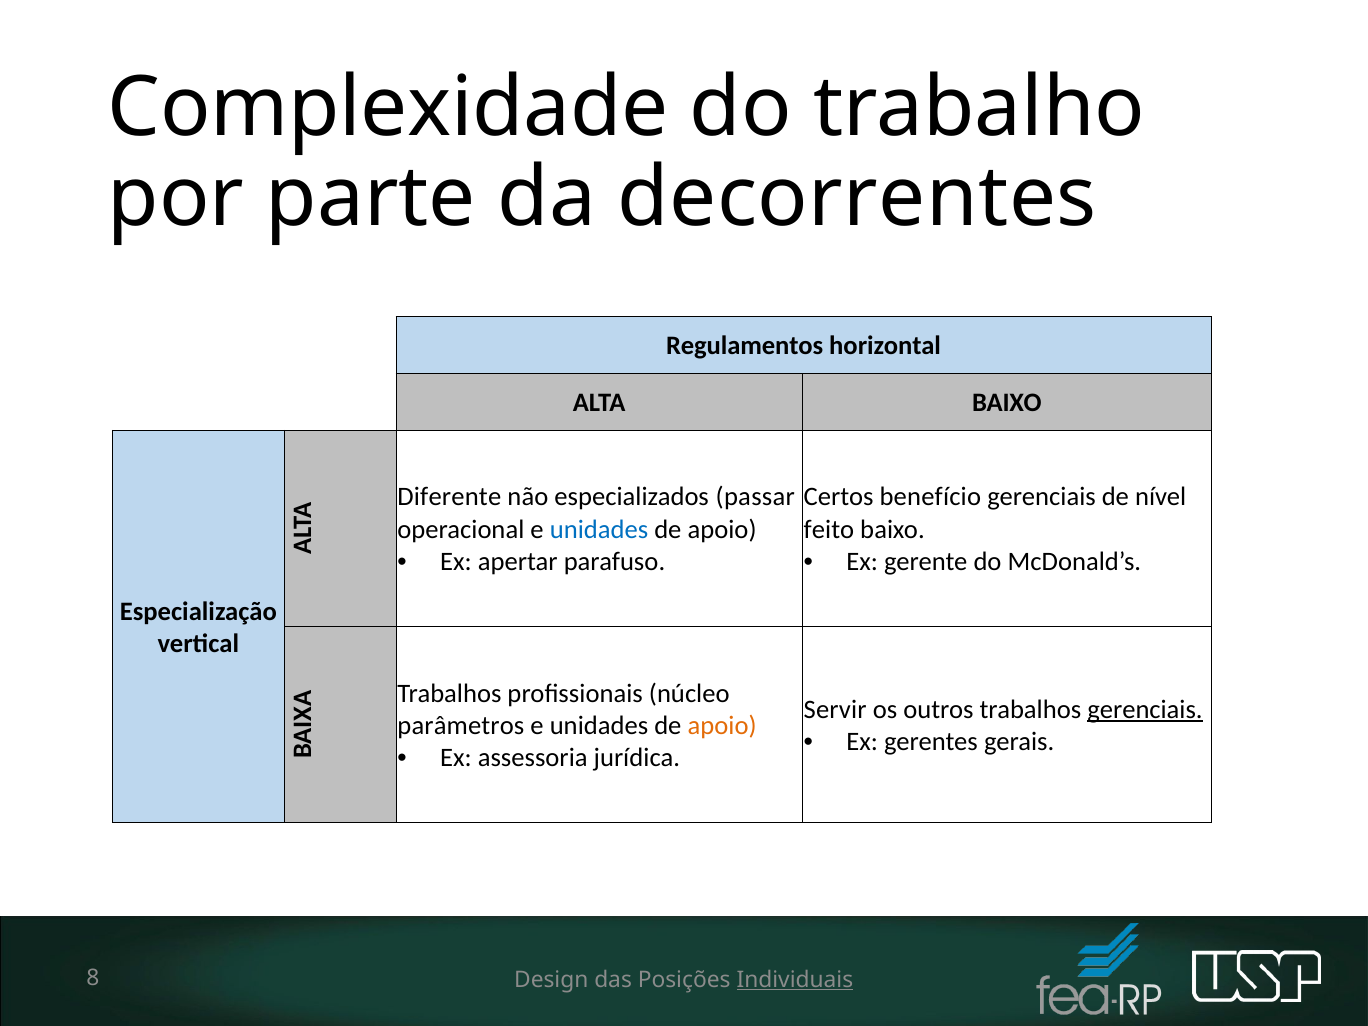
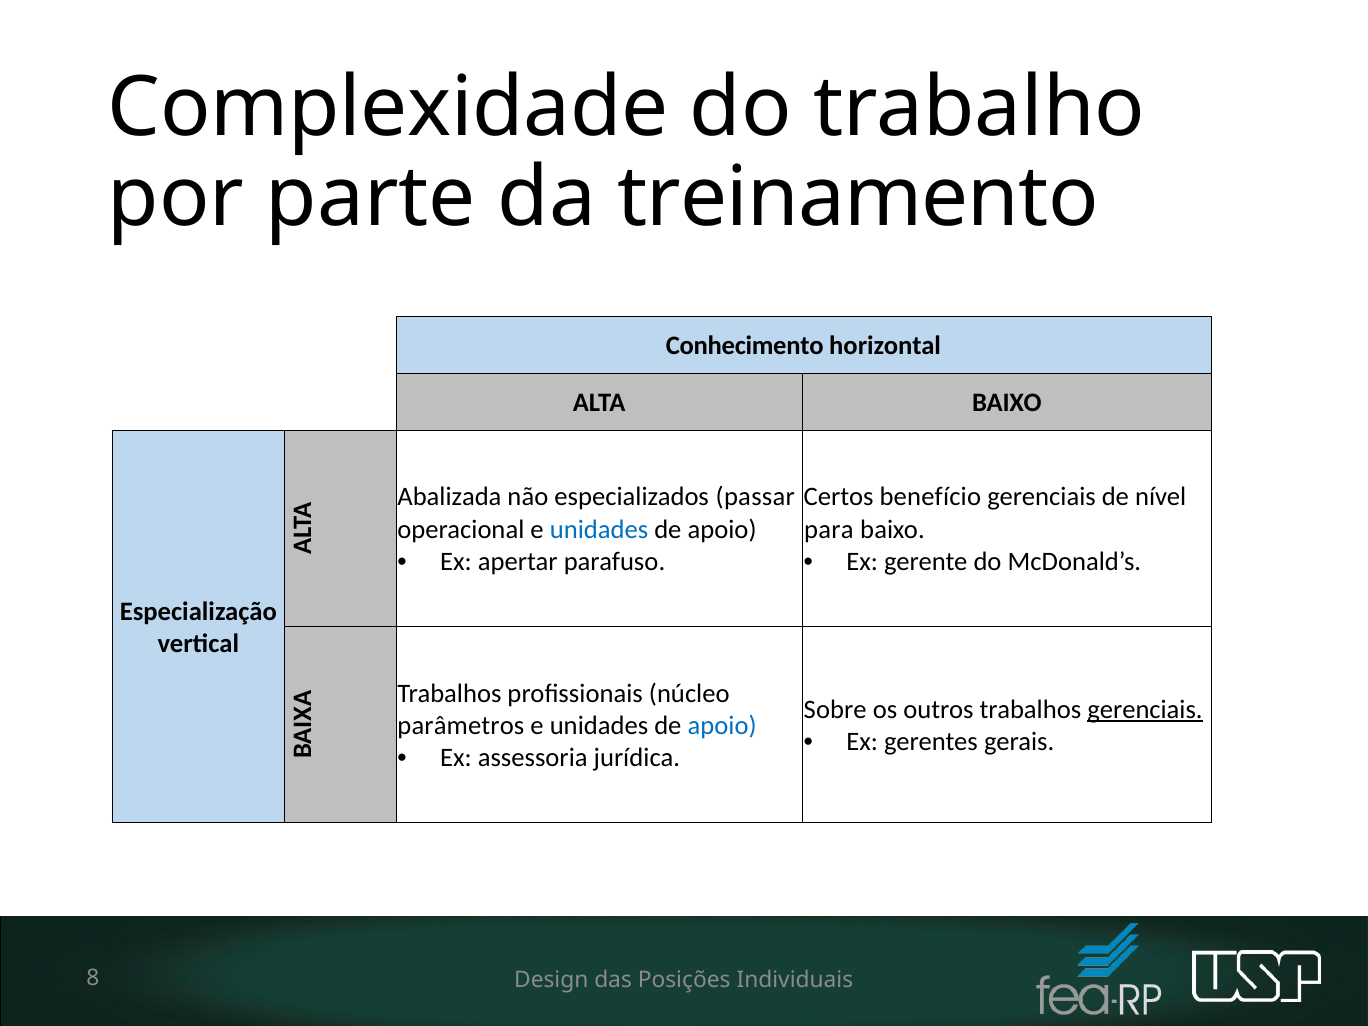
decorrentes: decorrentes -> treinamento
Regulamentos: Regulamentos -> Conhecimento
Diferente: Diferente -> Abalizada
feito: feito -> para
Servir: Servir -> Sobre
apoio at (722, 726) colour: orange -> blue
Individuais underline: present -> none
